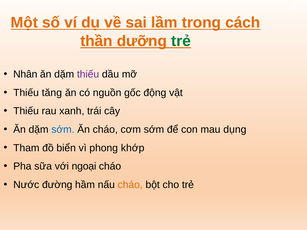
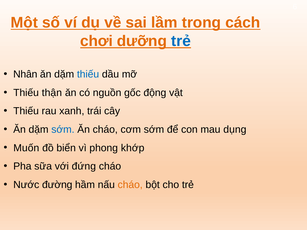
thần: thần -> chơi
trẻ at (181, 41) colour: green -> blue
thiếu at (88, 74) colour: purple -> blue
tăng: tăng -> thận
Tham: Tham -> Muốn
ngoại: ngoại -> đứng
